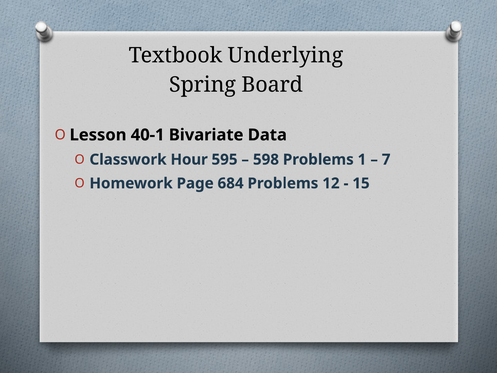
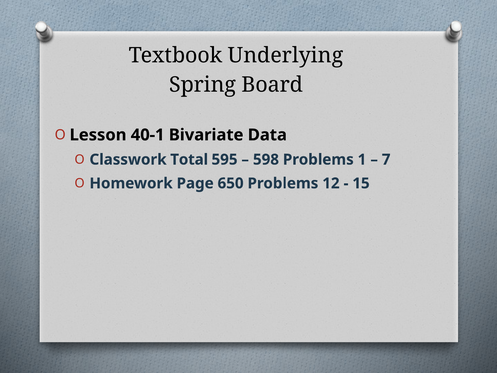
Hour: Hour -> Total
684: 684 -> 650
